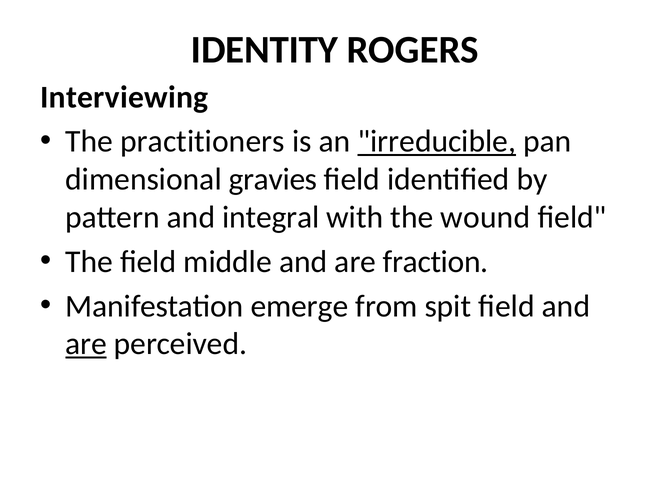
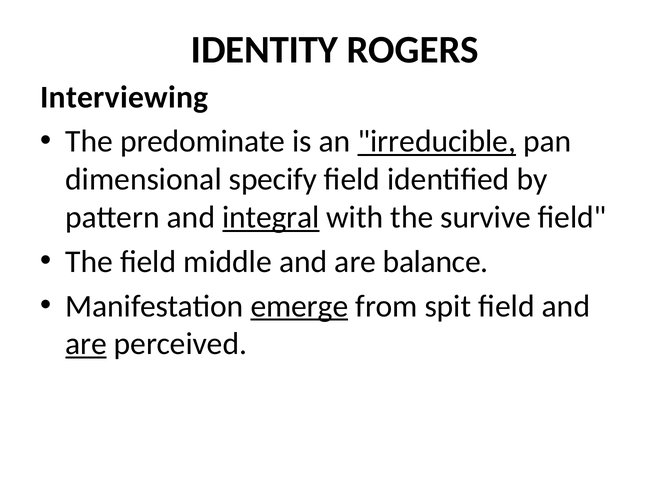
practitioners: practitioners -> predominate
gravies: gravies -> specify
integral underline: none -> present
wound: wound -> survive
fraction: fraction -> balance
emerge underline: none -> present
